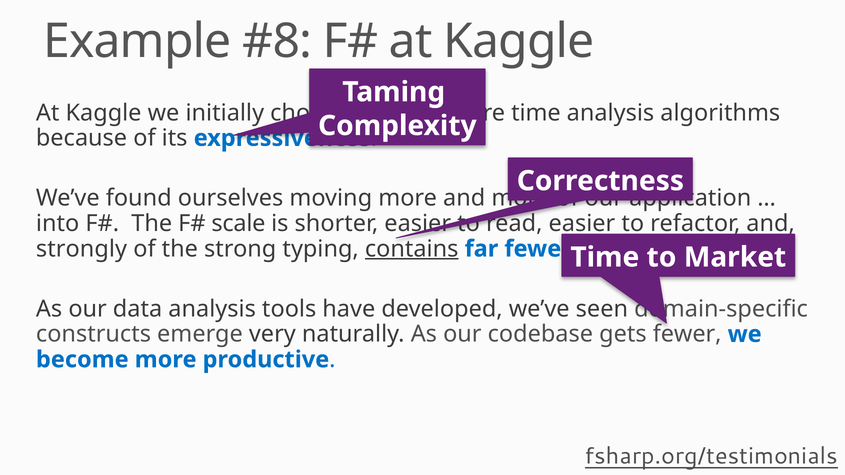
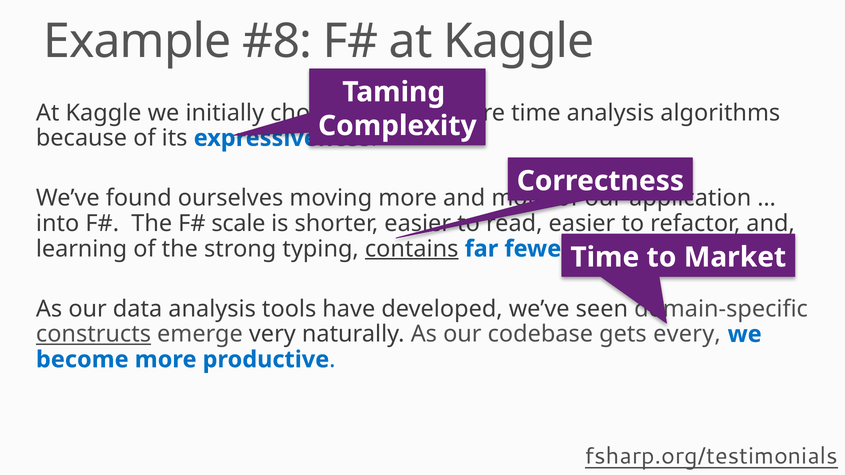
strongly: strongly -> learning
constructs underline: none -> present
gets fewer: fewer -> every
